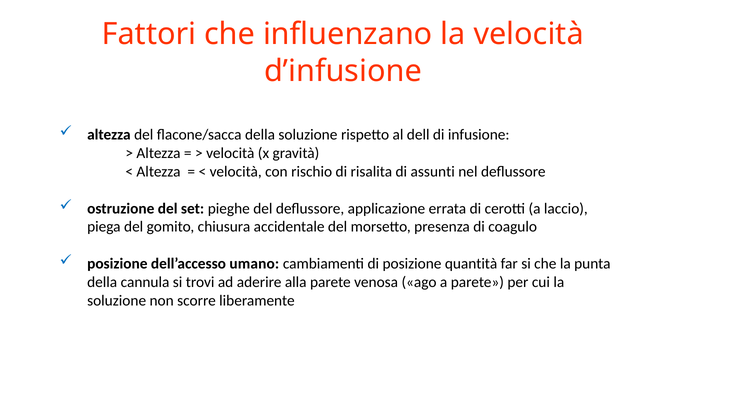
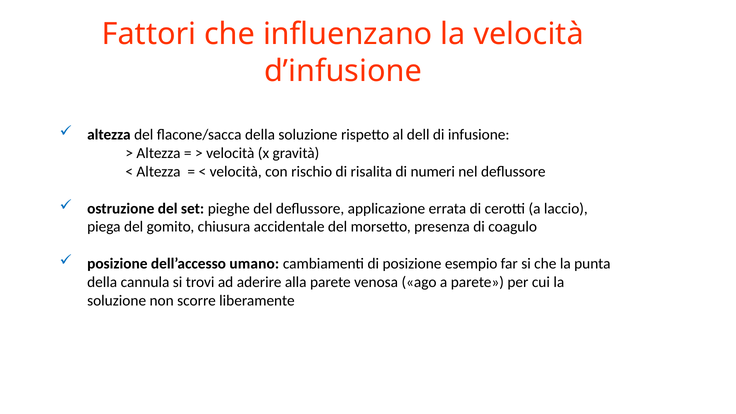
assunti: assunti -> numeri
quantità: quantità -> esempio
